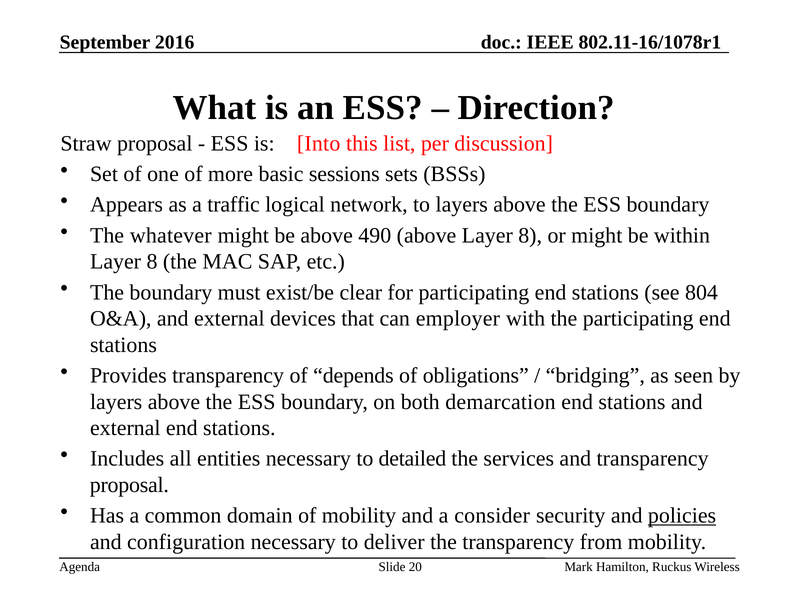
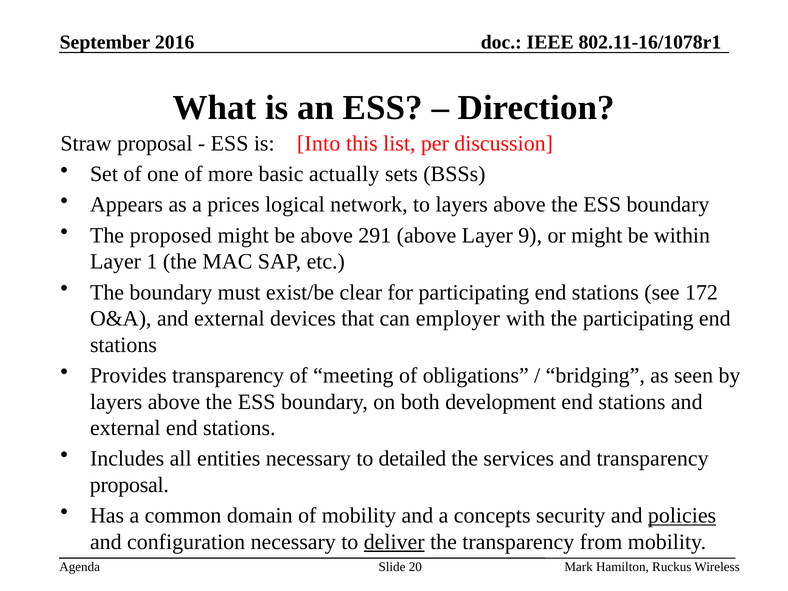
sessions: sessions -> actually
traffic: traffic -> prices
whatever: whatever -> proposed
490: 490 -> 291
above Layer 8: 8 -> 9
8 at (152, 262): 8 -> 1
804: 804 -> 172
depends: depends -> meeting
demarcation: demarcation -> development
consider: consider -> concepts
deliver underline: none -> present
